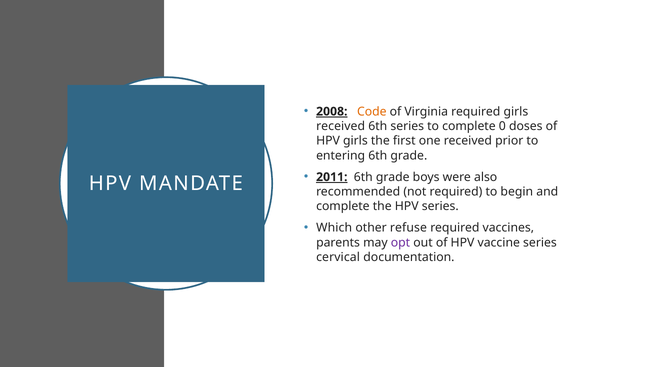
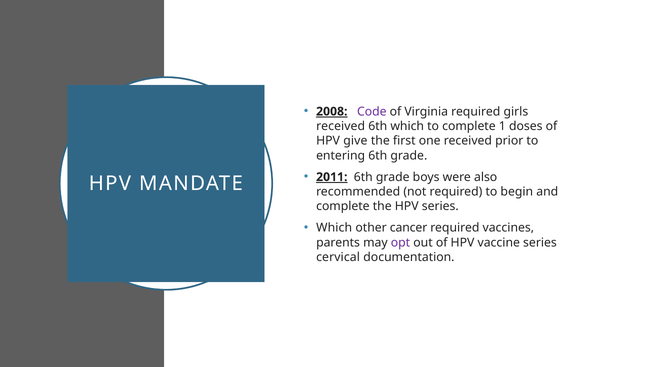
Code colour: orange -> purple
6th series: series -> which
0: 0 -> 1
HPV girls: girls -> give
refuse: refuse -> cancer
